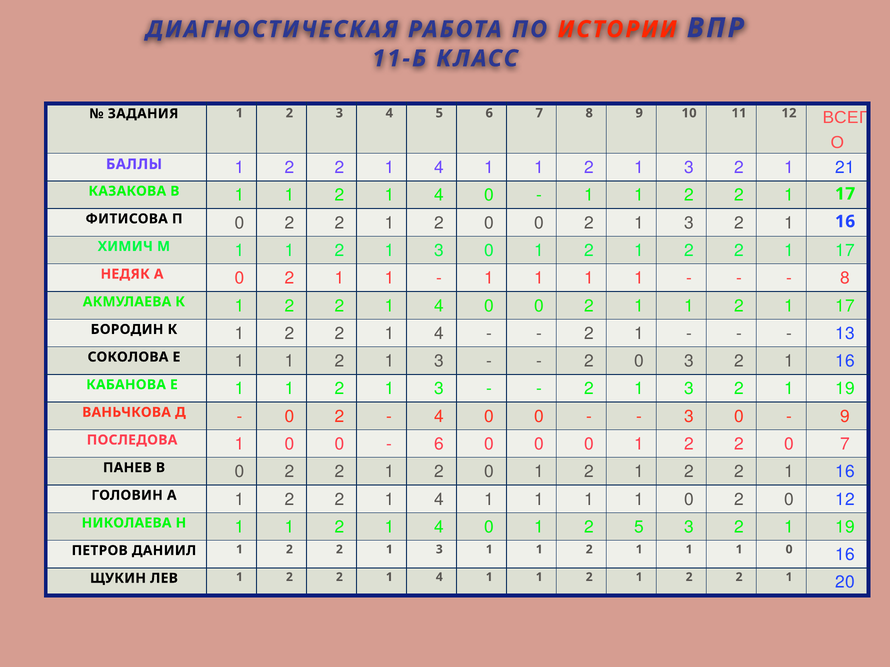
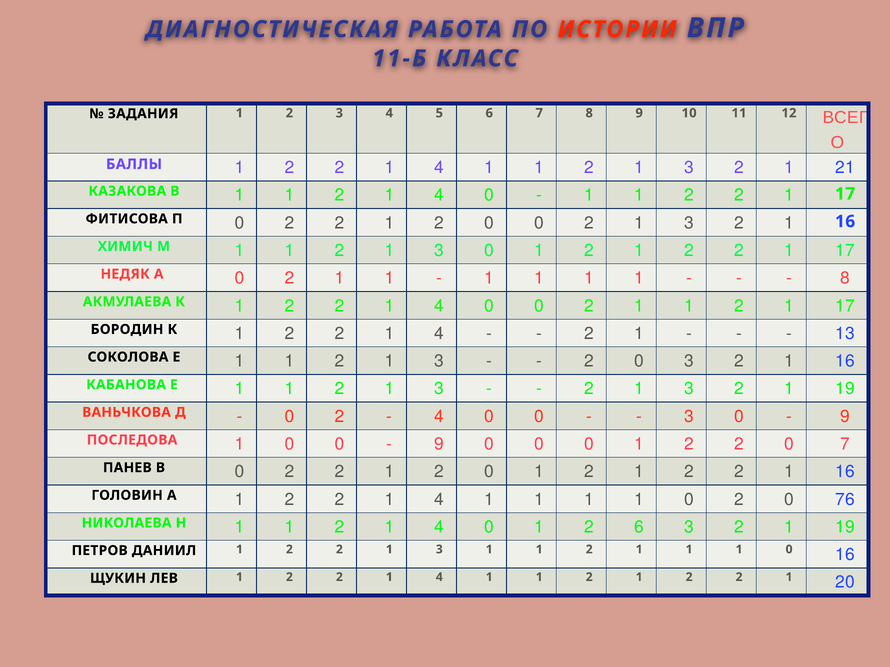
6 at (439, 444): 6 -> 9
0 12: 12 -> 76
2 5: 5 -> 6
